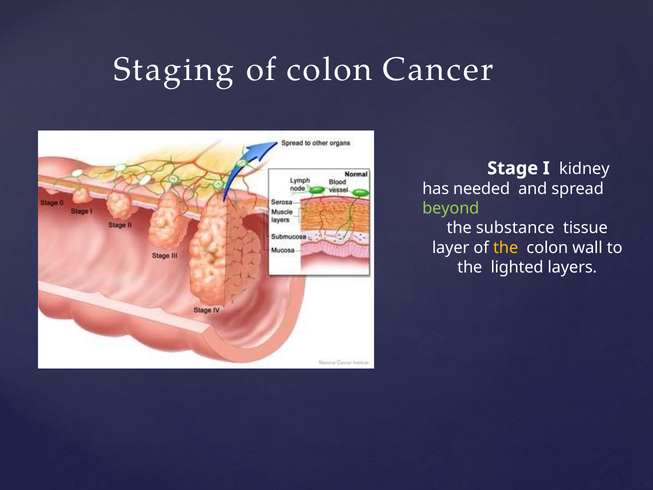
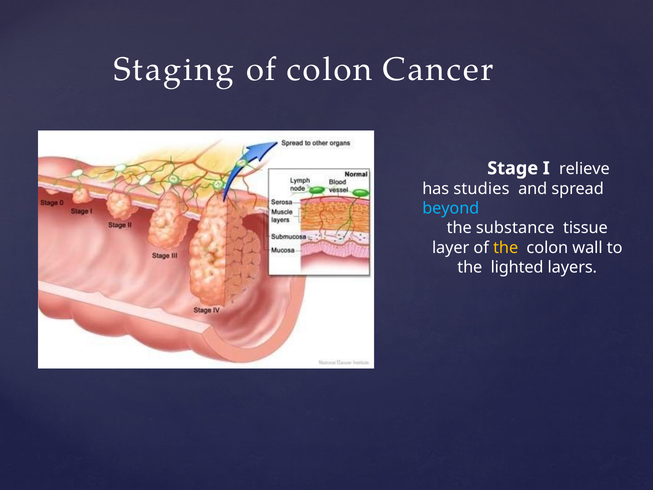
kidney: kidney -> relieve
needed: needed -> studies
beyond colour: light green -> light blue
